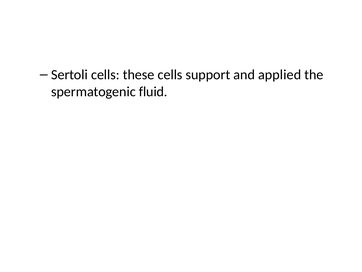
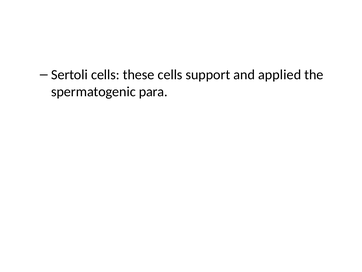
fluid: fluid -> para
